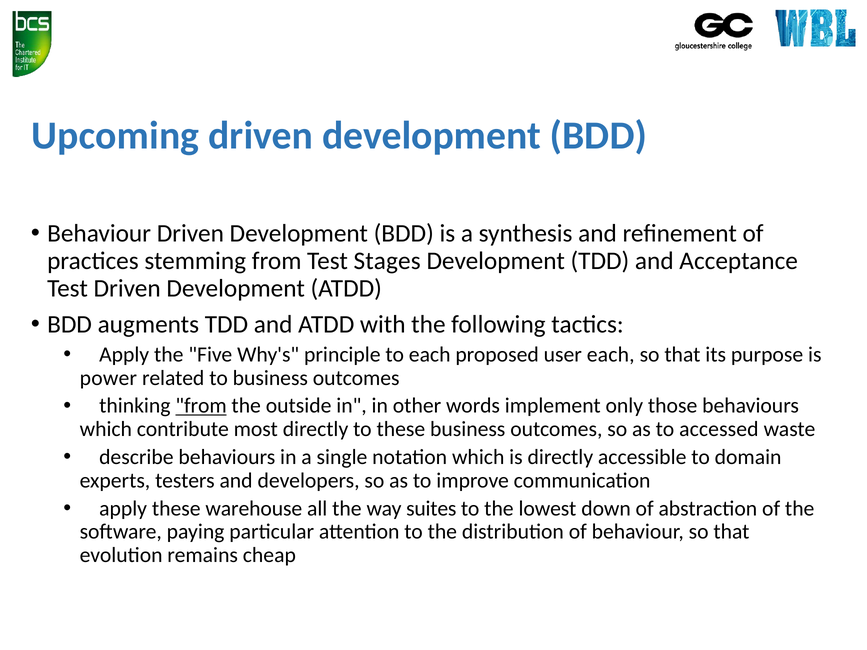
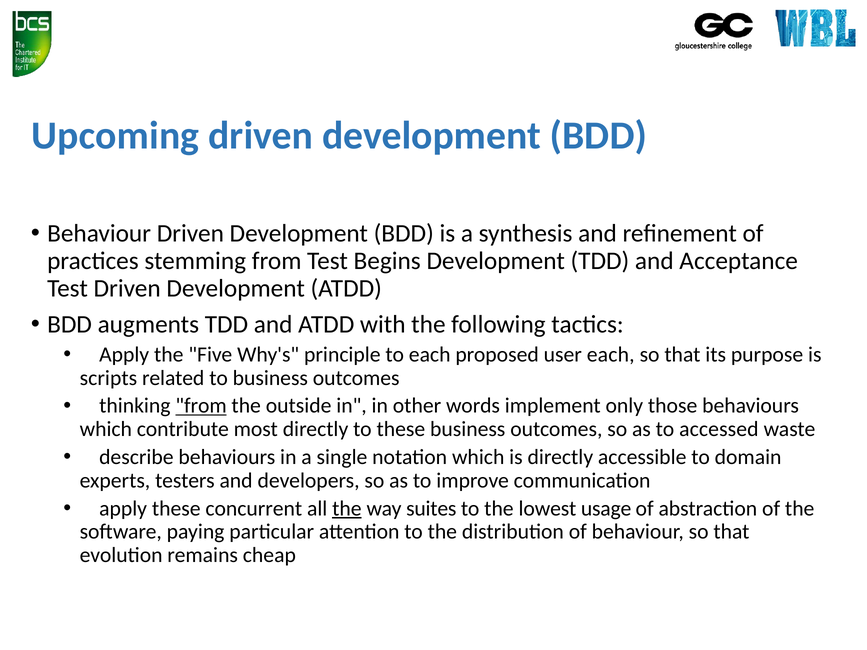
Stages: Stages -> Begins
power: power -> scripts
warehouse: warehouse -> concurrent
the at (347, 509) underline: none -> present
down: down -> usage
